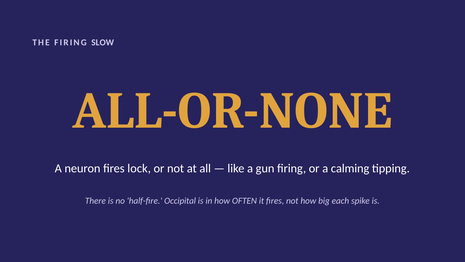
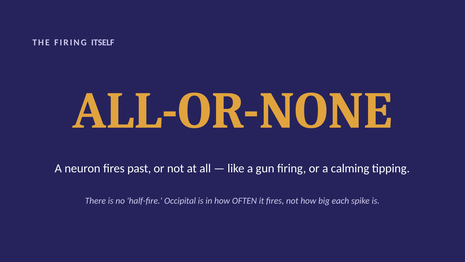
SLOW: SLOW -> ITSELF
lock: lock -> past
